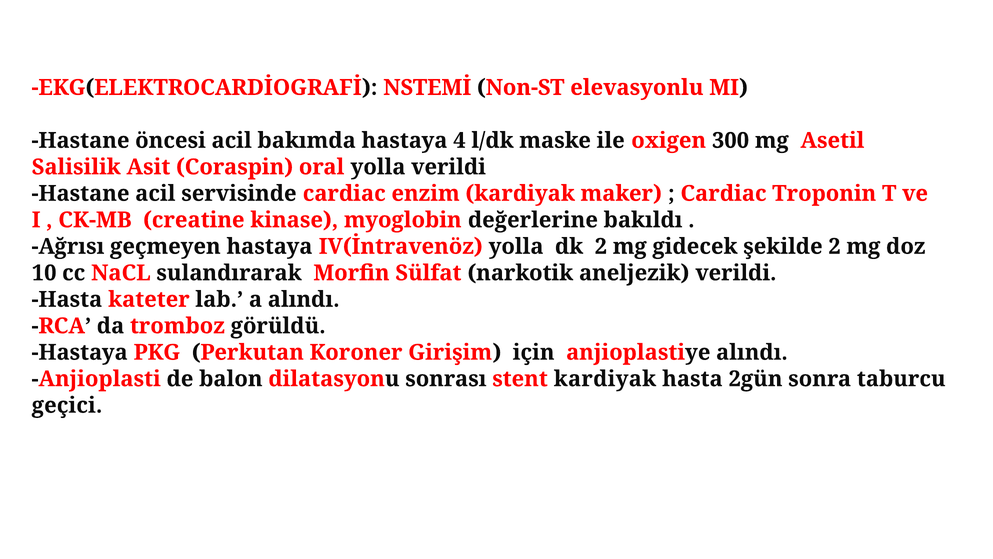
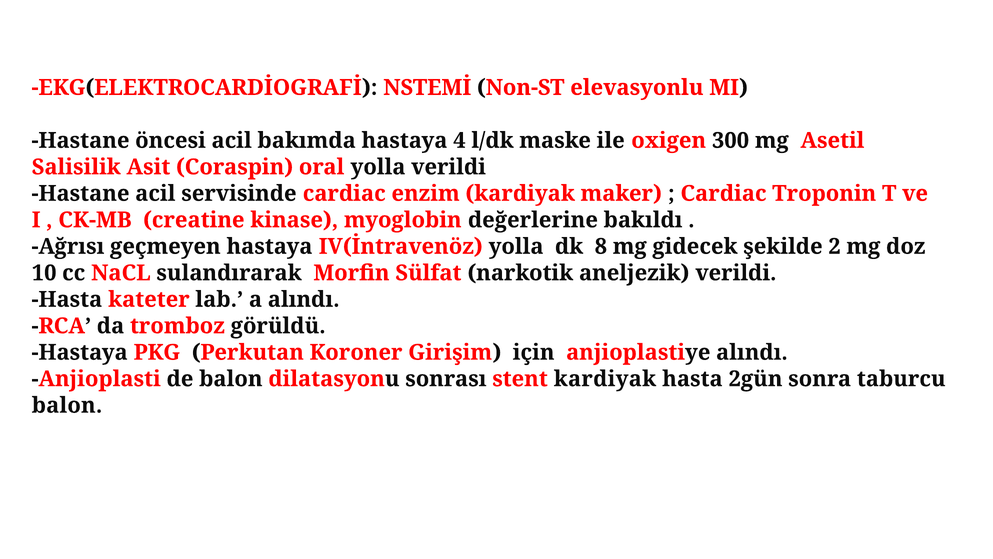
dk 2: 2 -> 8
geçici at (67, 405): geçici -> balon
